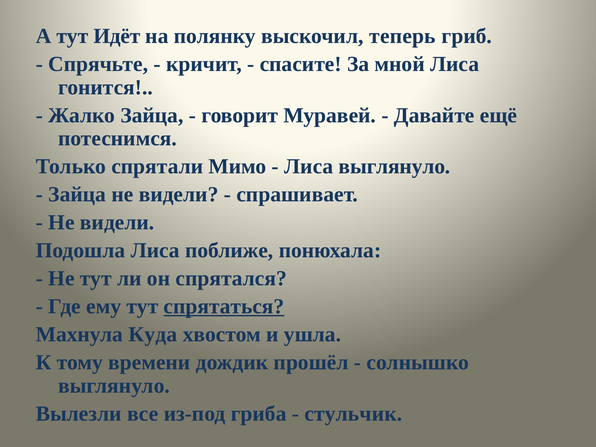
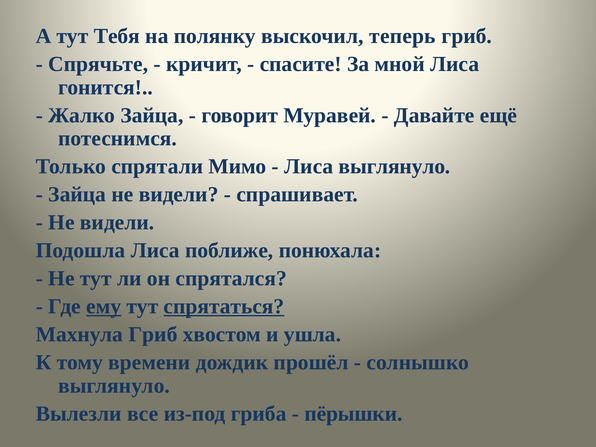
Идёт: Идёт -> Тебя
ему underline: none -> present
Махнула Куда: Куда -> Гриб
стульчик: стульчик -> пёрышки
